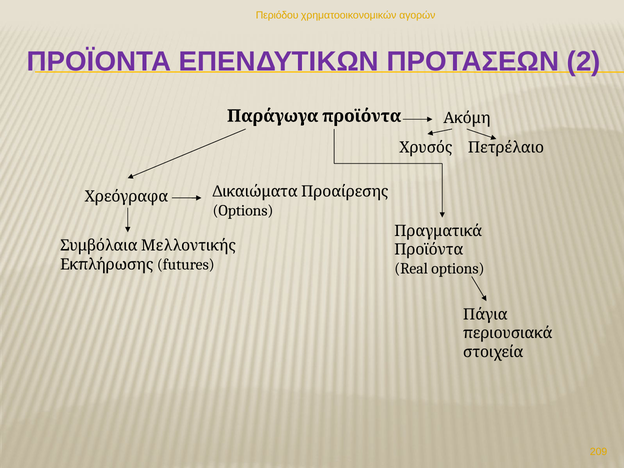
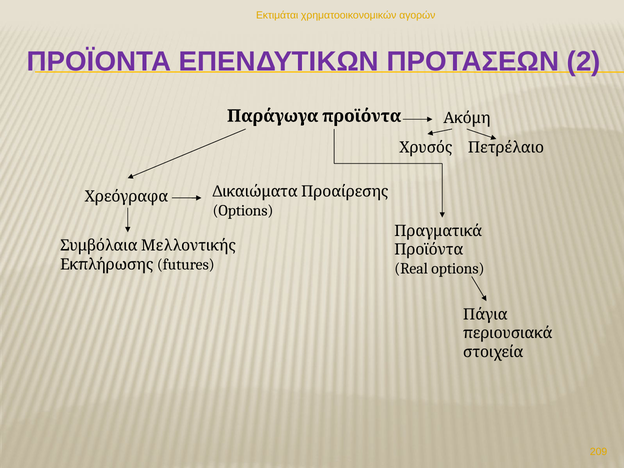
Περιόδου: Περιόδου -> Εκτιμάται
